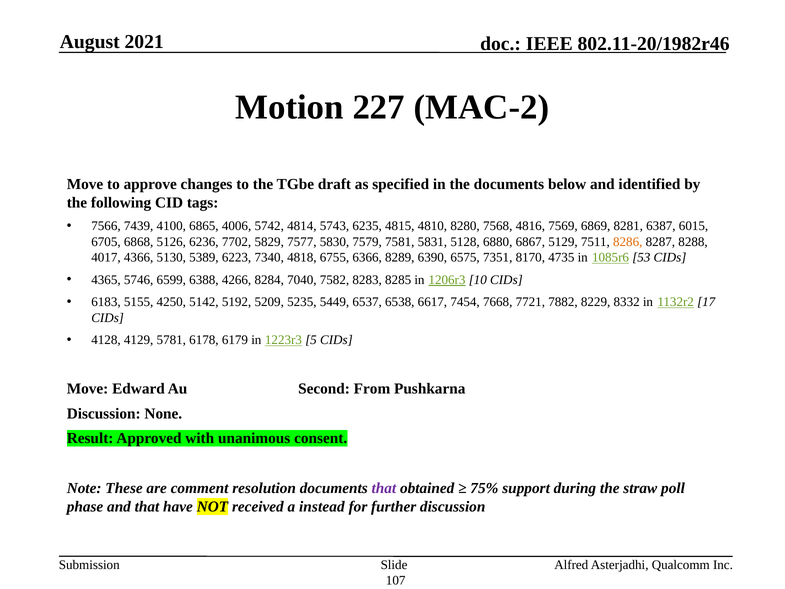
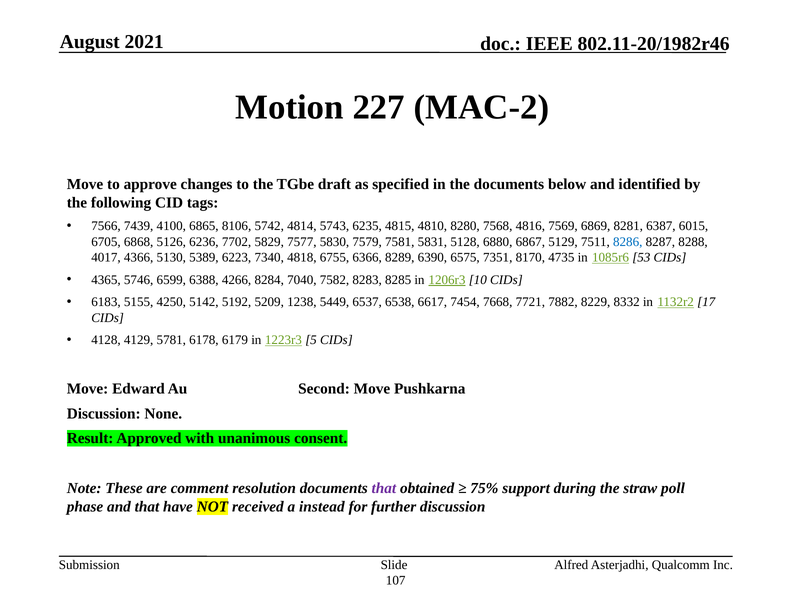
4006: 4006 -> 8106
8286 colour: orange -> blue
5235: 5235 -> 1238
Second From: From -> Move
